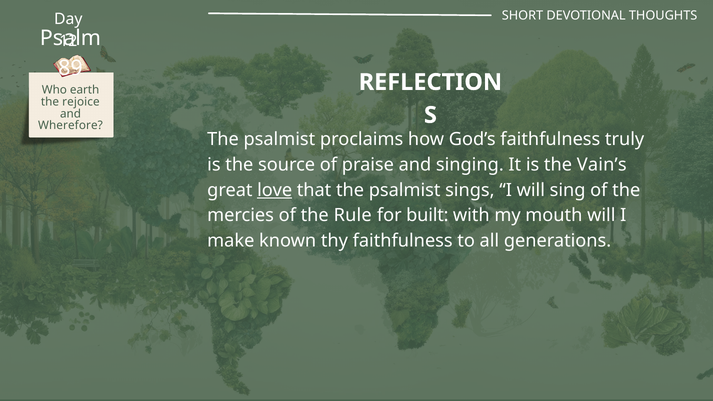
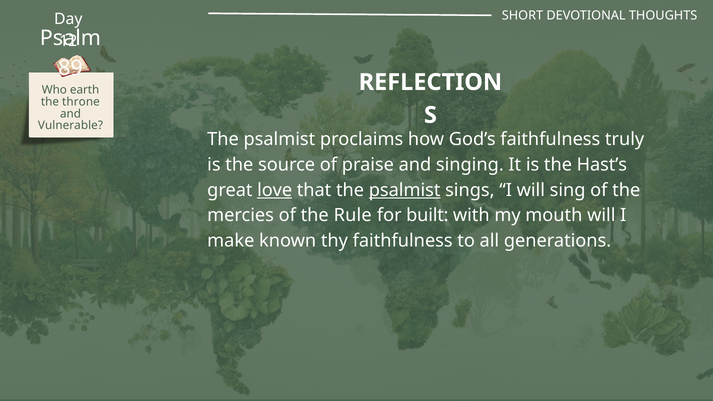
rejoice: rejoice -> throne
Wherefore: Wherefore -> Vulnerable
Vain’s: Vain’s -> Hast’s
psalmist at (405, 190) underline: none -> present
